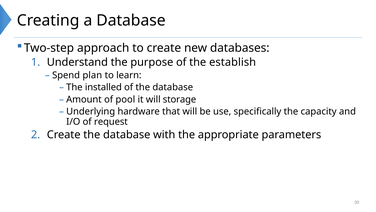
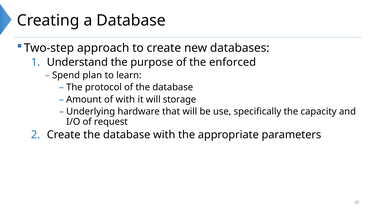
establish: establish -> enforced
installed: installed -> protocol
of pool: pool -> with
